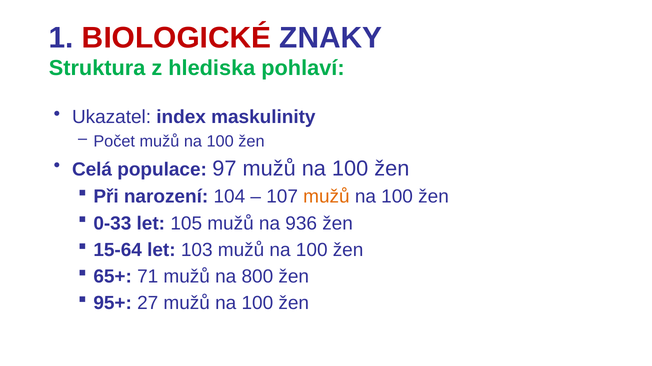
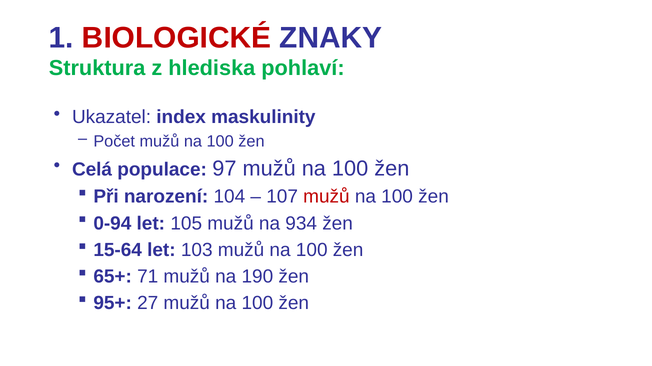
mužů at (326, 197) colour: orange -> red
0-33: 0-33 -> 0-94
936: 936 -> 934
800: 800 -> 190
